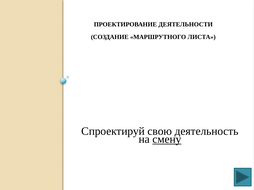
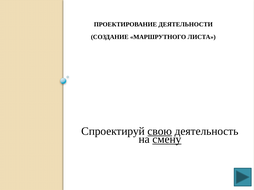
свою underline: none -> present
